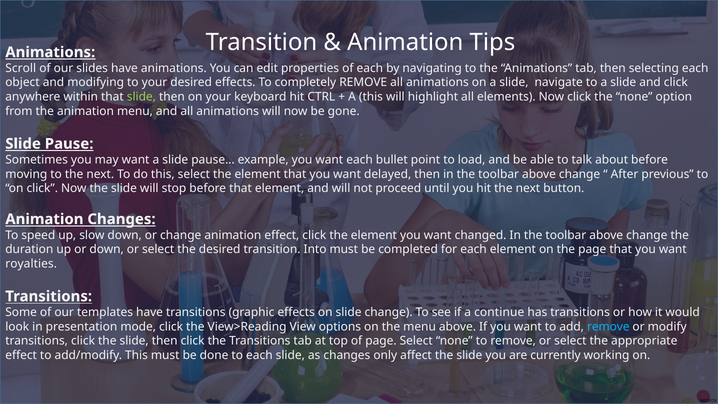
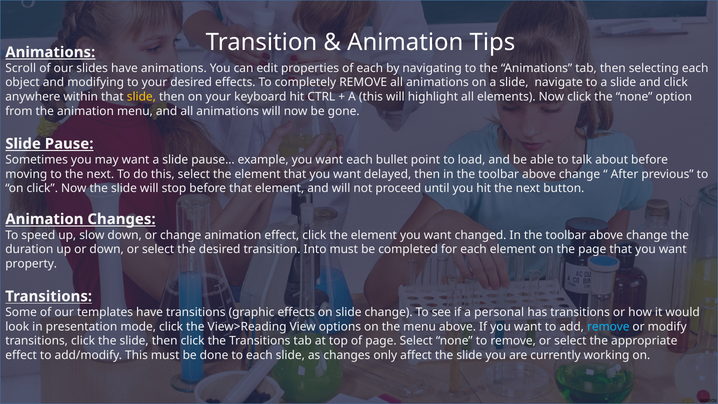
slide at (141, 97) colour: light green -> yellow
royalties: royalties -> property
continue: continue -> personal
